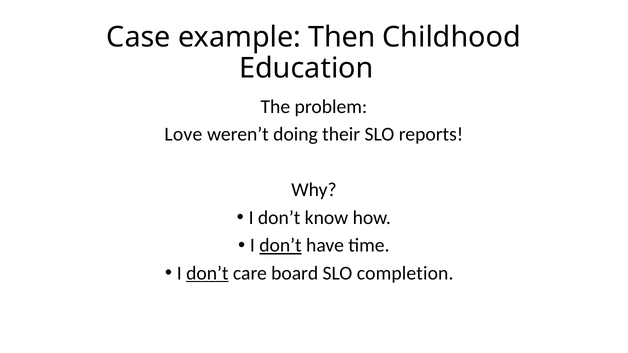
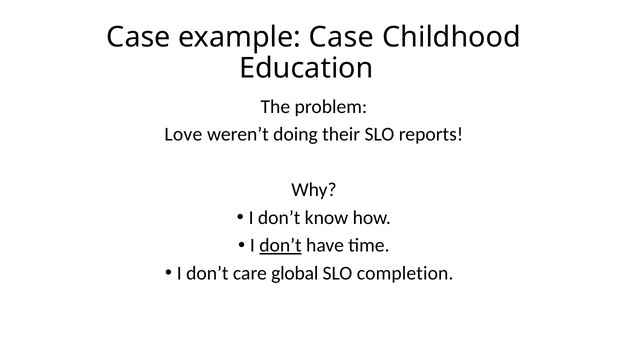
example Then: Then -> Case
don’t at (207, 273) underline: present -> none
board: board -> global
